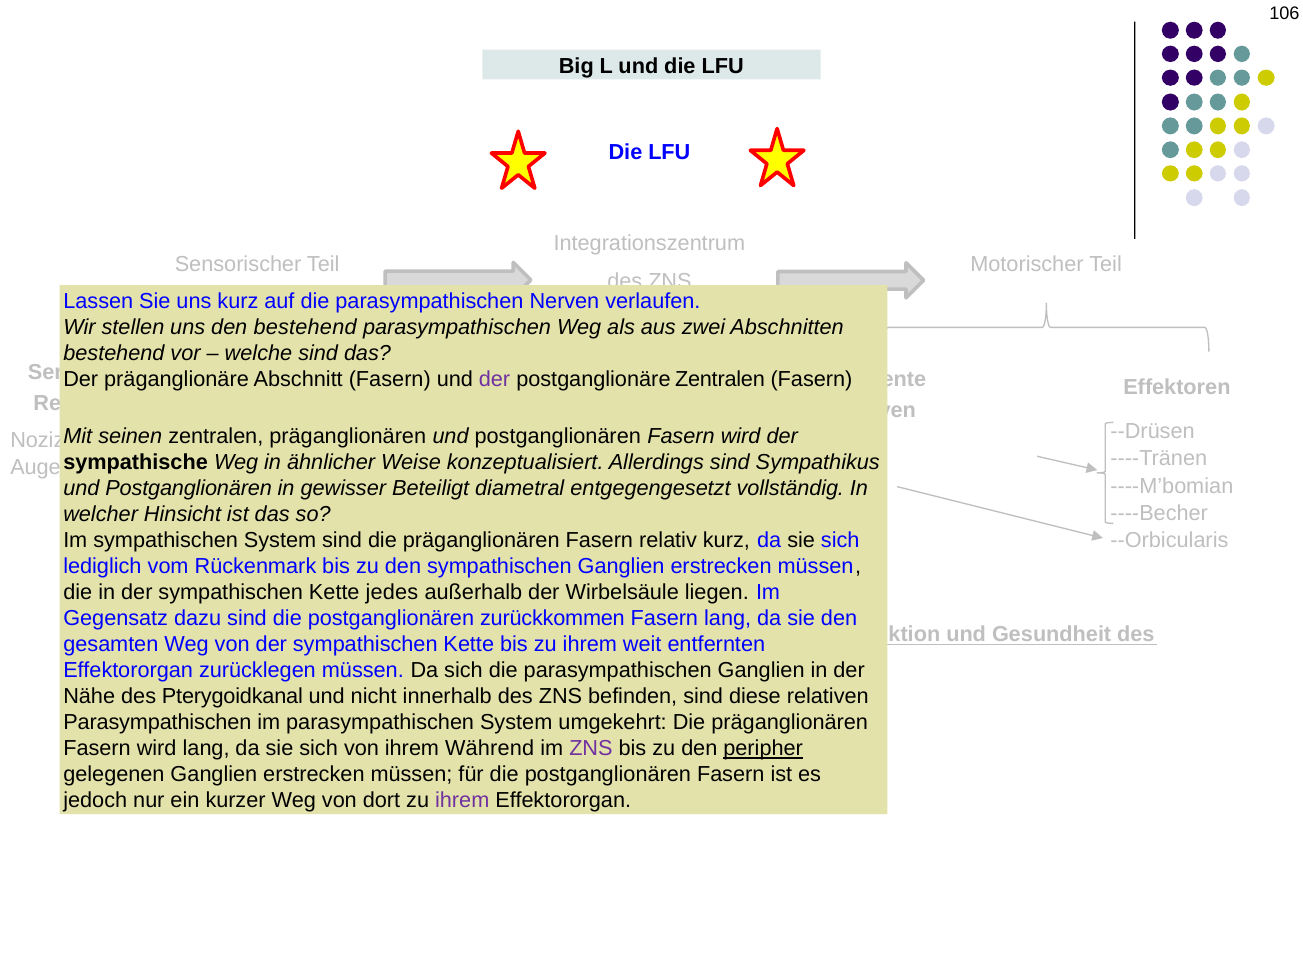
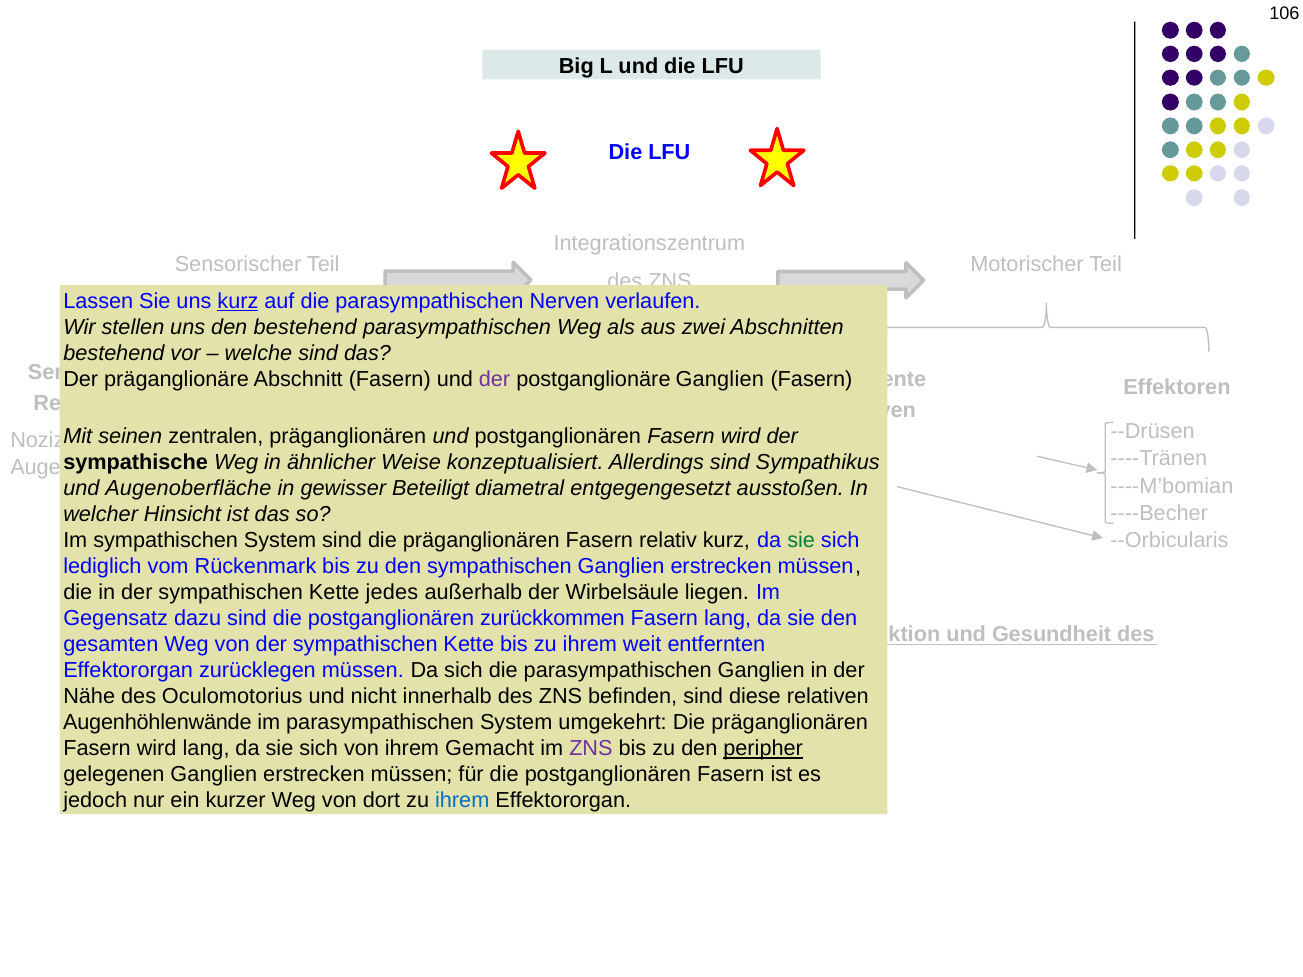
kurz at (238, 302) underline: none -> present
Zentralen at (720, 380): Zentralen -> Ganglien
Postganglionären at (189, 488): Postganglionären -> Augenoberfläche
vollständig: vollständig -> ausstoßen
sie at (801, 540) colour: black -> green
Pterygoidkanal: Pterygoidkanal -> Oculomotorius
Parasympathischen at (157, 723): Parasympathischen -> Augenhöhlenwände
Während: Während -> Gemacht
ihrem at (462, 801) colour: purple -> blue
